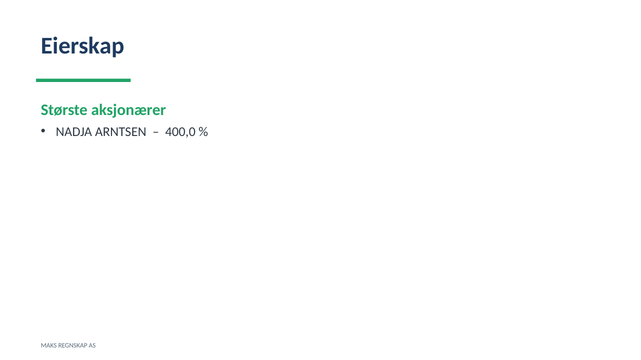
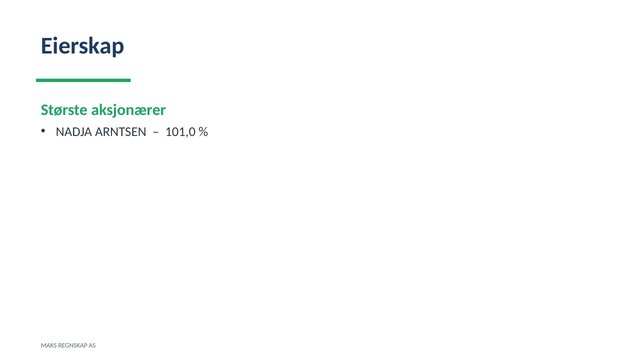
400,0: 400,0 -> 101,0
